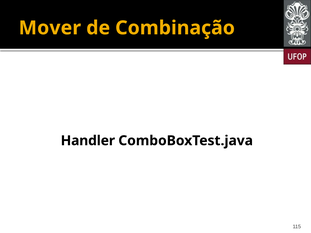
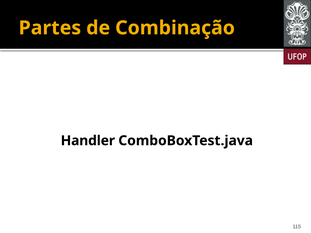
Mover: Mover -> Partes
